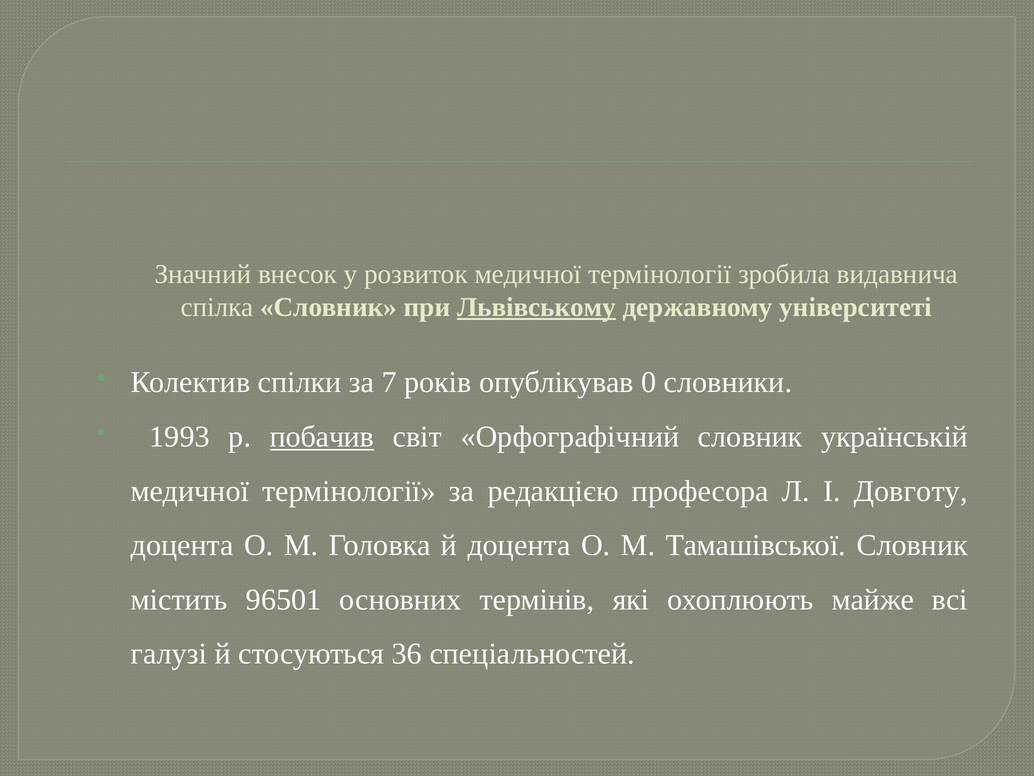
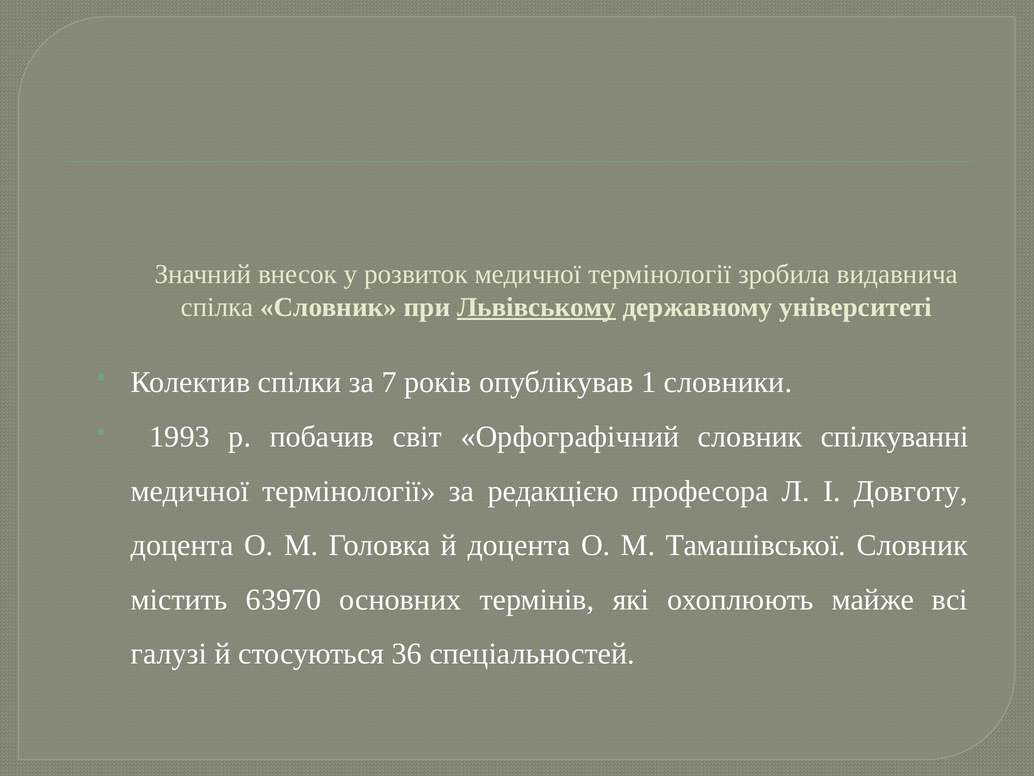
0: 0 -> 1
побачив underline: present -> none
українській: українській -> спілкуванні
96501: 96501 -> 63970
